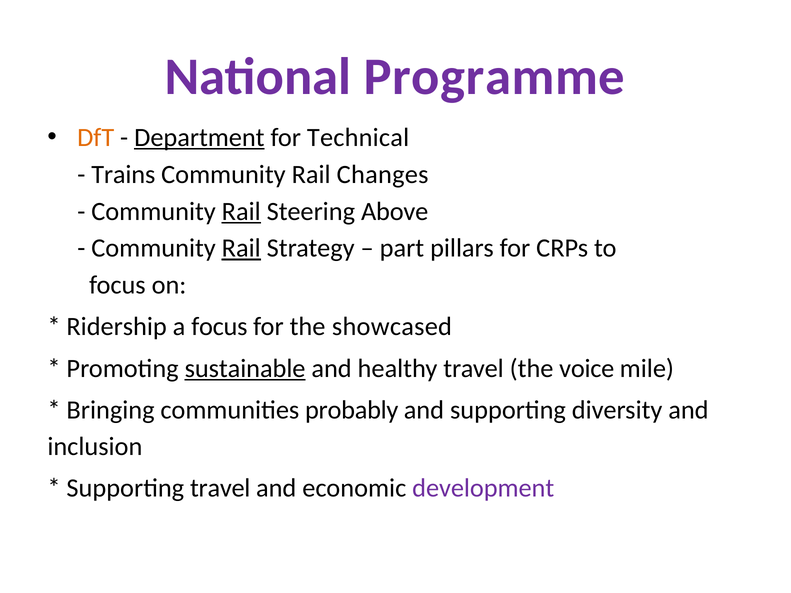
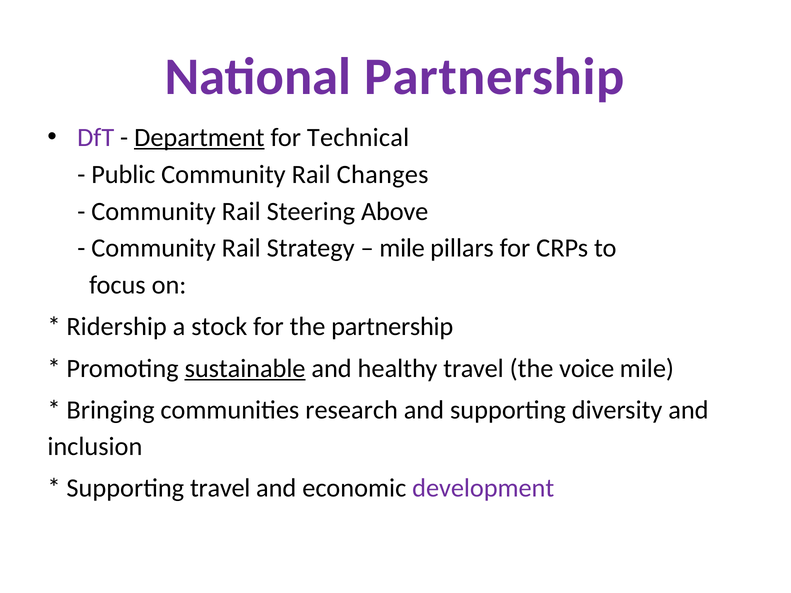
National Programme: Programme -> Partnership
DfT colour: orange -> purple
Trains: Trains -> Public
Rail at (241, 211) underline: present -> none
Rail at (241, 248) underline: present -> none
part at (402, 248): part -> mile
a focus: focus -> stock
the showcased: showcased -> partnership
probably: probably -> research
